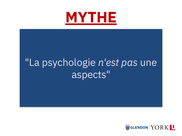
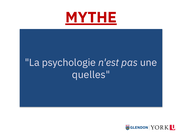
aspects: aspects -> quelles
